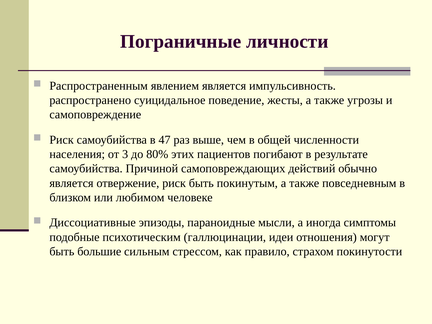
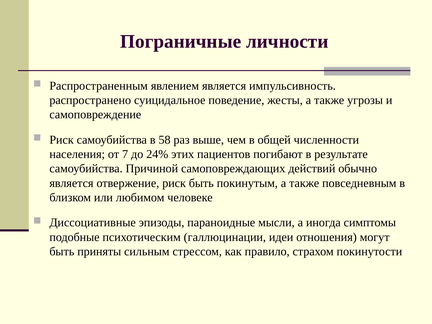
47: 47 -> 58
3: 3 -> 7
80%: 80% -> 24%
большие: большие -> приняты
